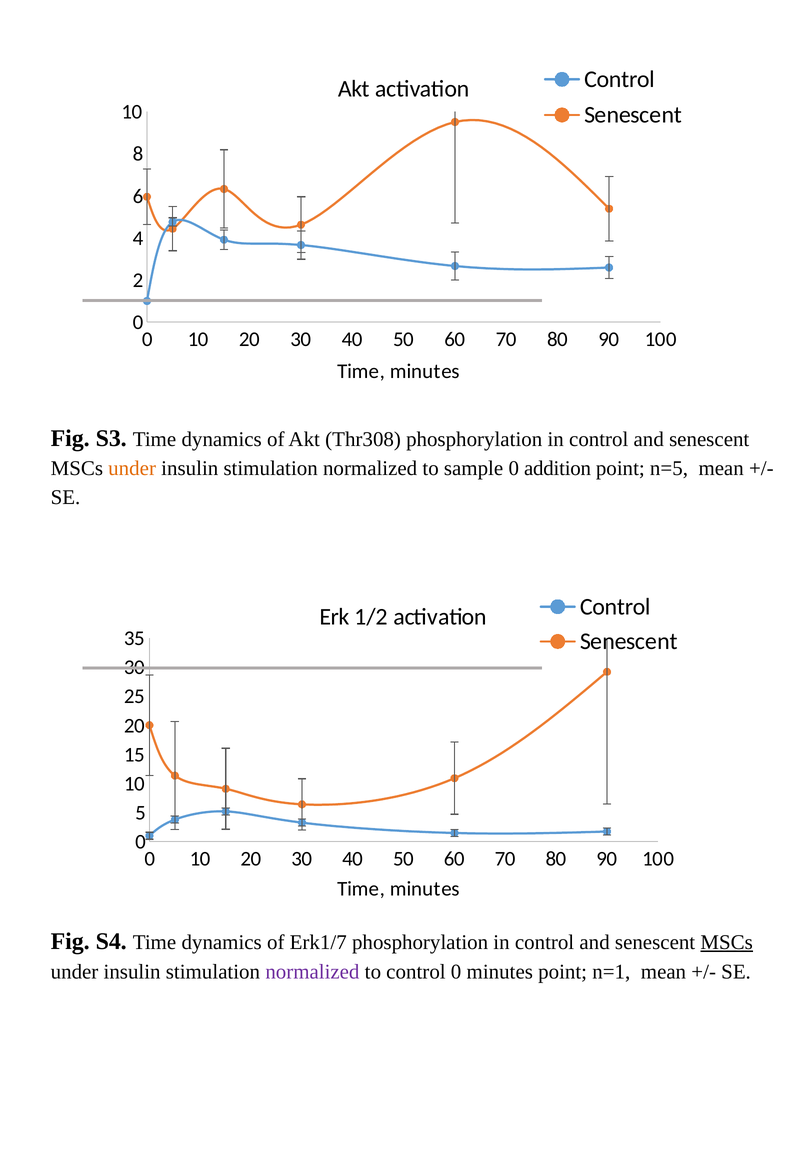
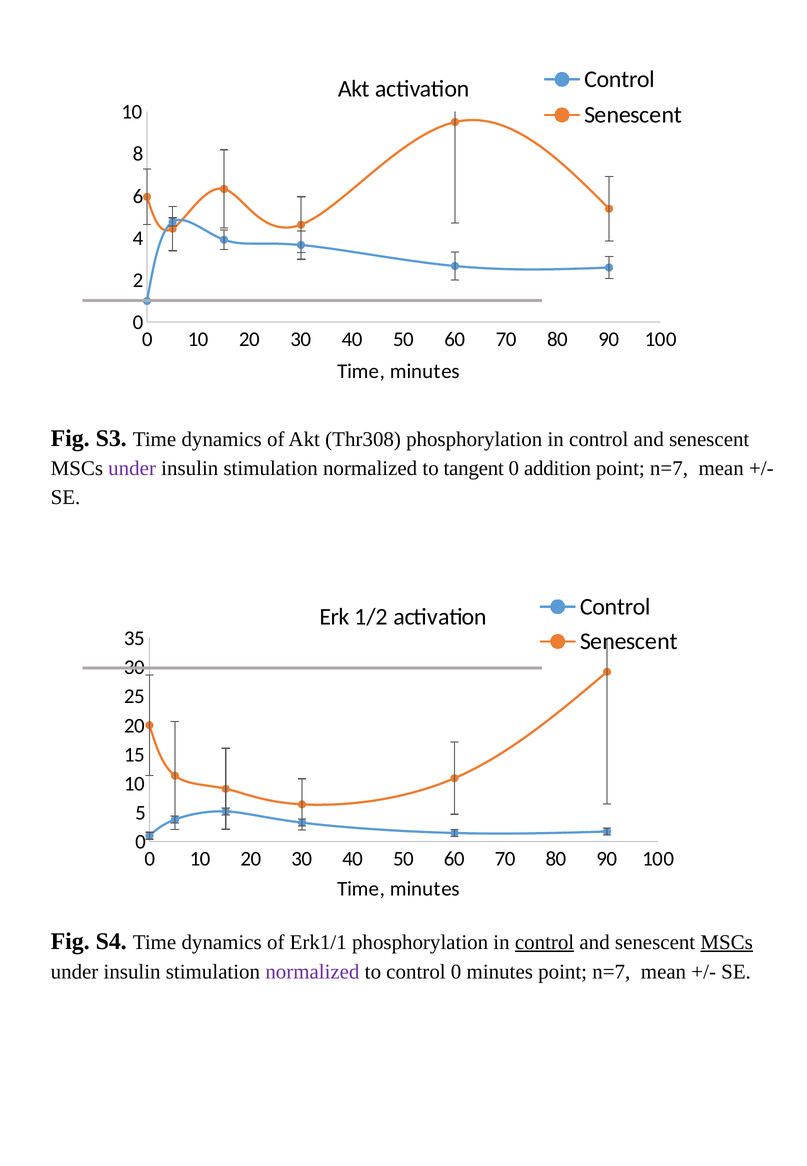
under at (132, 468) colour: orange -> purple
sample: sample -> tangent
n=5 at (669, 468): n=5 -> n=7
Erk1/7: Erk1/7 -> Erk1/1
control at (545, 942) underline: none -> present
minutes point n=1: n=1 -> n=7
